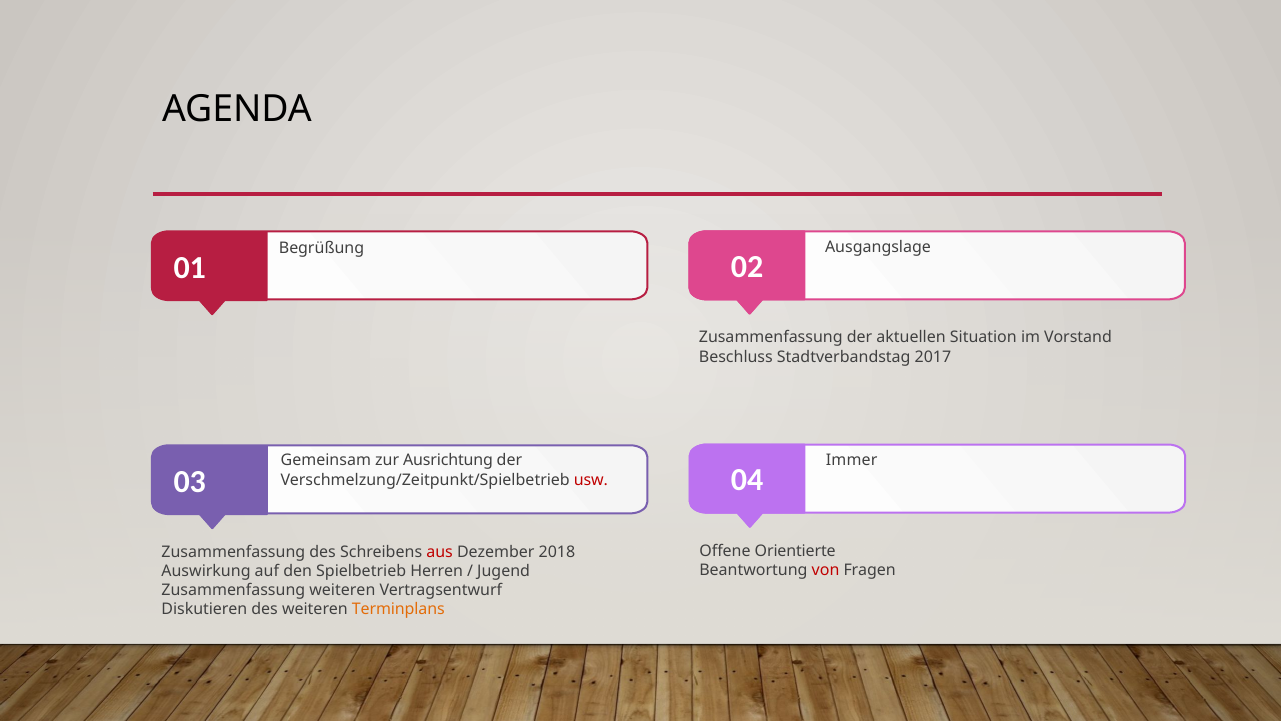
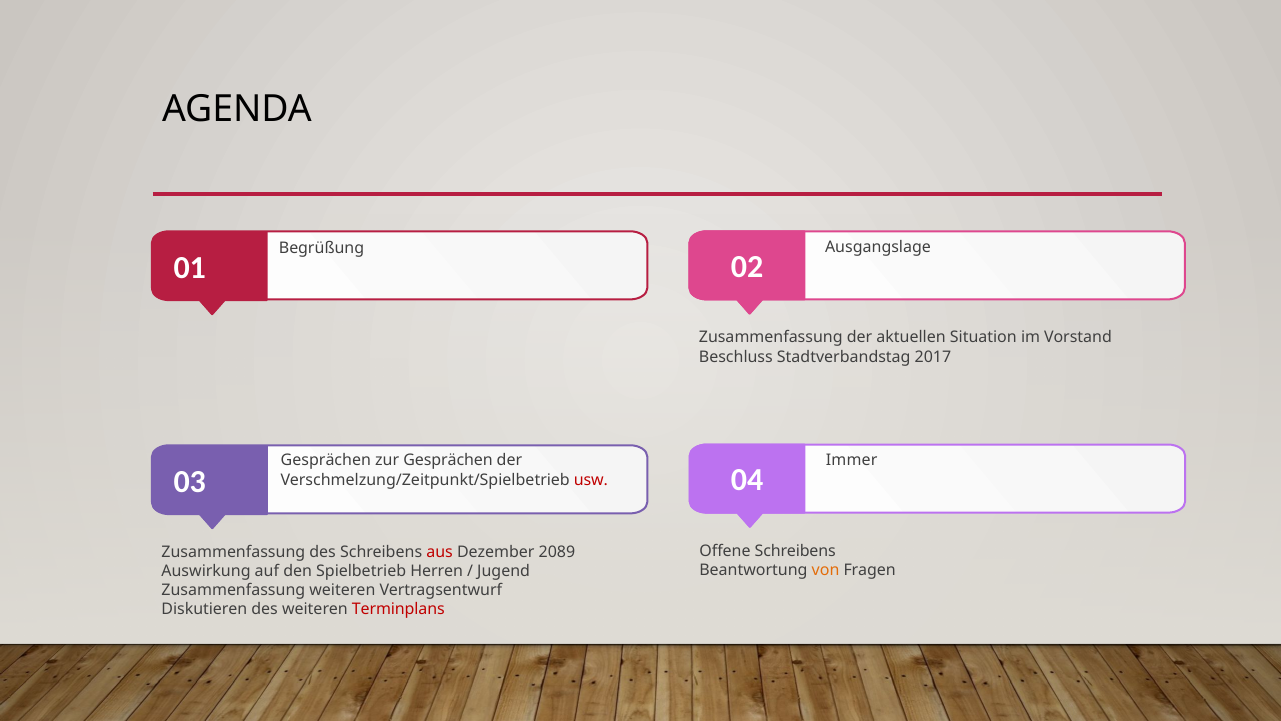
Gemeinsam at (326, 460): Gemeinsam -> Gesprächen
zur Ausrichtung: Ausrichtung -> Gesprächen
Offene Orientierte: Orientierte -> Schreibens
2018: 2018 -> 2089
von colour: red -> orange
Terminplans colour: orange -> red
